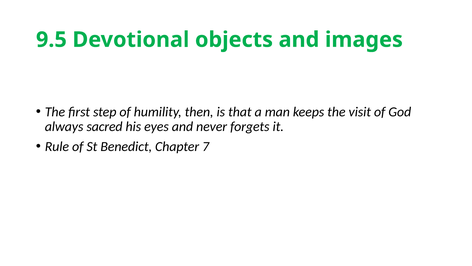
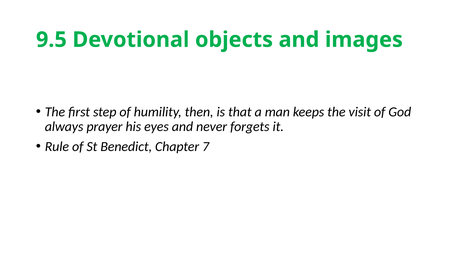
sacred: sacred -> prayer
